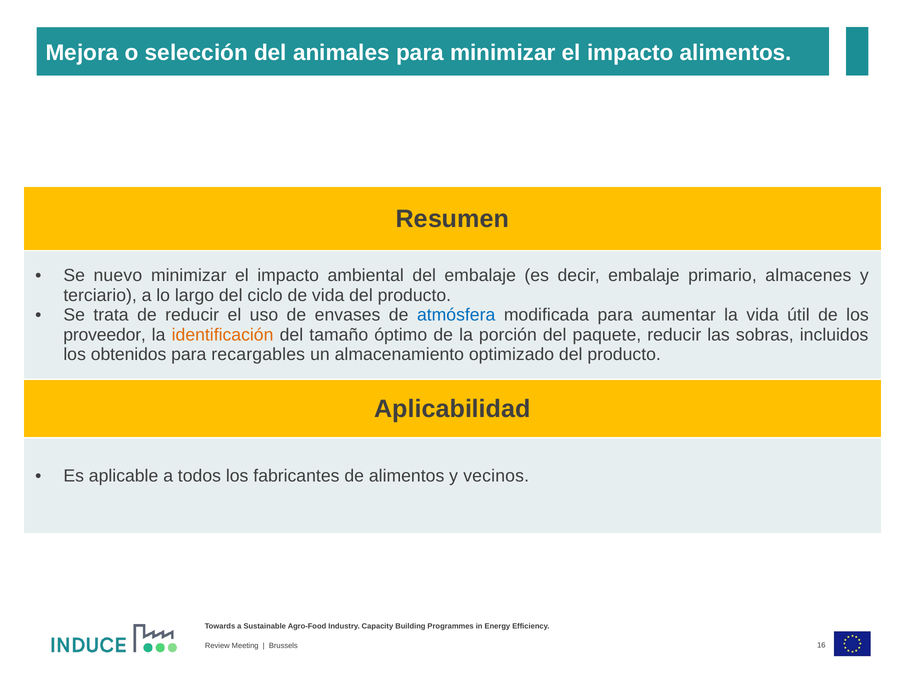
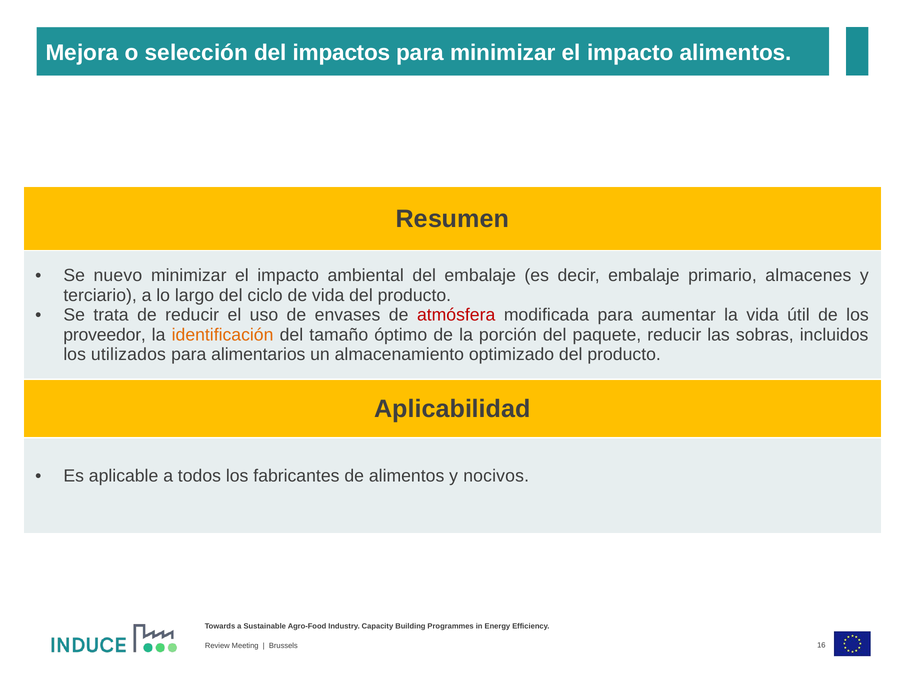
animales: animales -> impactos
atmósfera colour: blue -> red
obtenidos: obtenidos -> utilizados
recargables: recargables -> alimentarios
vecinos: vecinos -> nocivos
